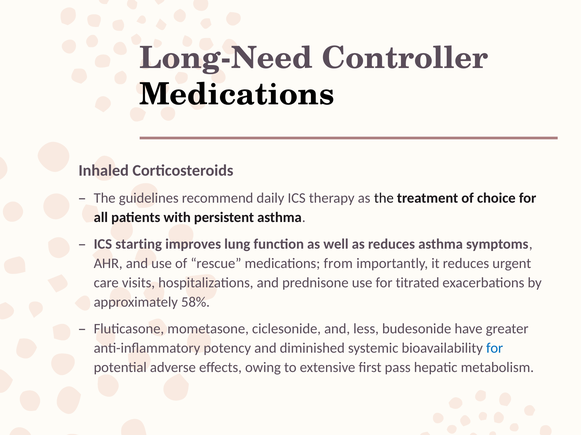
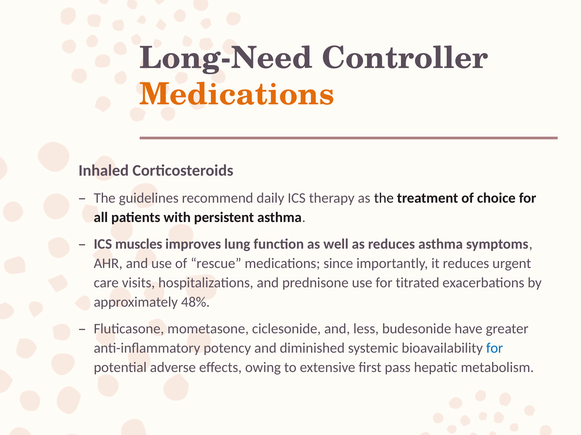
Medications at (237, 95) colour: black -> orange
starting: starting -> muscles
from: from -> since
58%: 58% -> 48%
